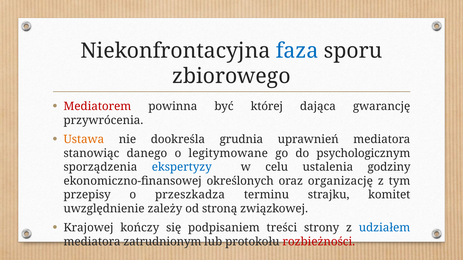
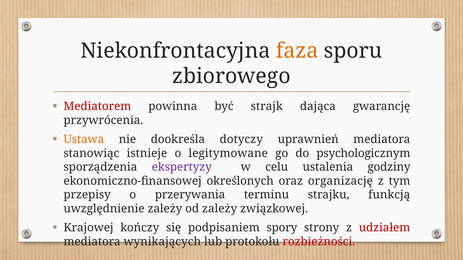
faza colour: blue -> orange
której: której -> strajk
grudnia: grudnia -> dotyczy
danego: danego -> istnieje
ekspertyzy colour: blue -> purple
przeszkadza: przeszkadza -> przerywania
komitet: komitet -> funkcją
od stroną: stroną -> zależy
treści: treści -> spory
udziałem colour: blue -> red
zatrudnionym: zatrudnionym -> wynikających
